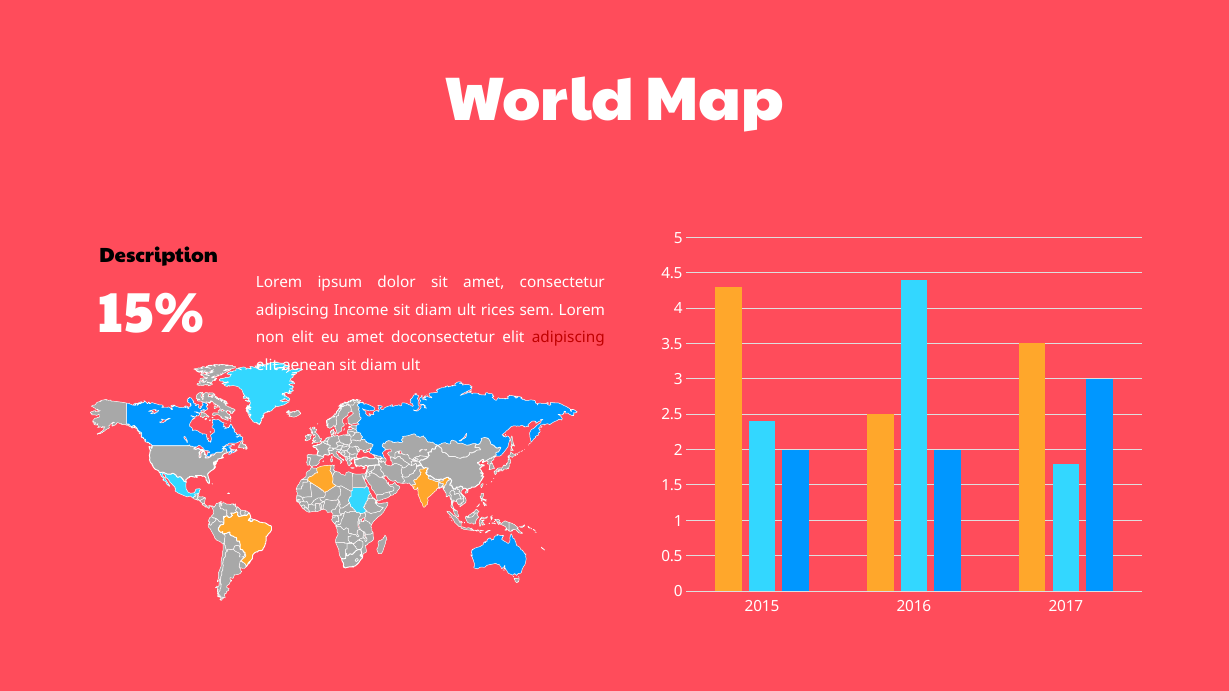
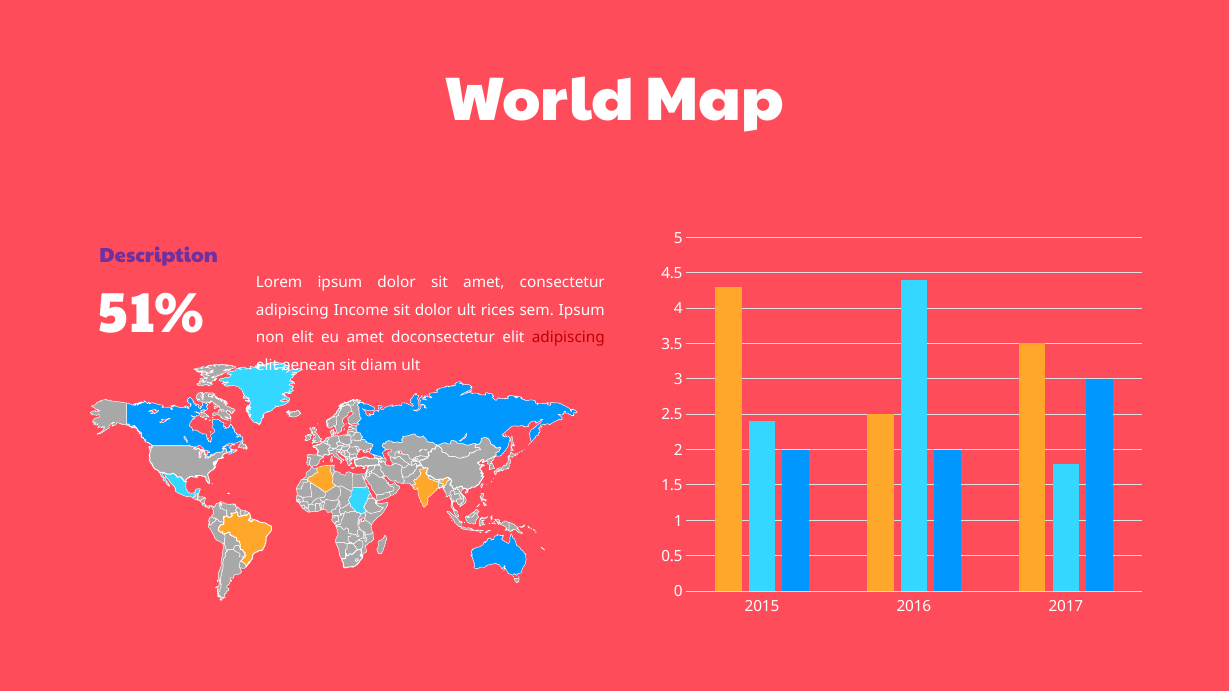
Description colour: black -> purple
15%: 15% -> 51%
diam at (433, 310): diam -> dolor
sem Lorem: Lorem -> Ipsum
